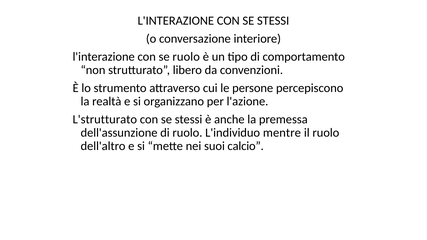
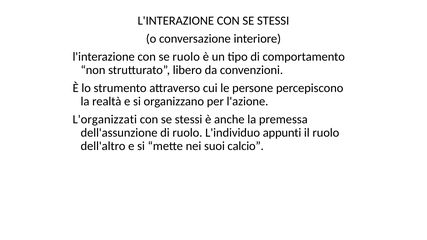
L'strutturato: L'strutturato -> L'organizzati
mentre: mentre -> appunti
